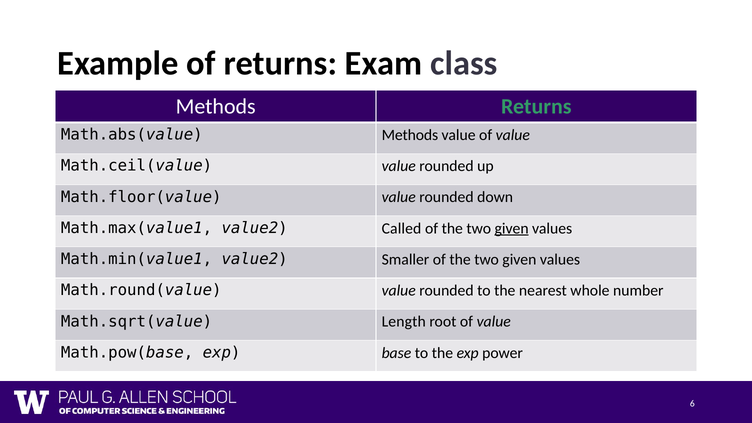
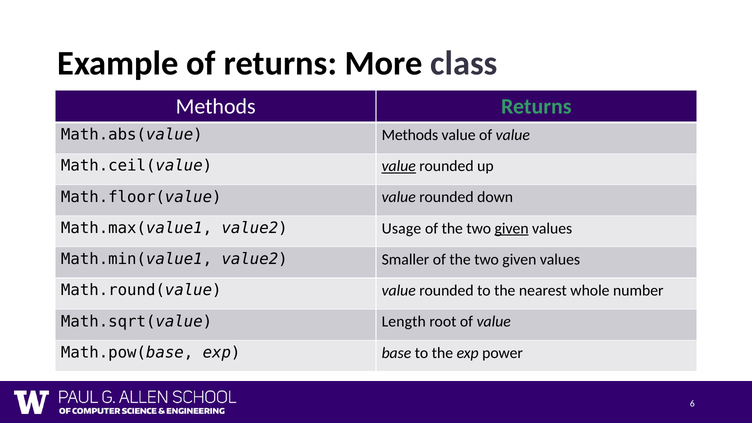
Exam: Exam -> More
value at (399, 166) underline: none -> present
Called: Called -> Usage
